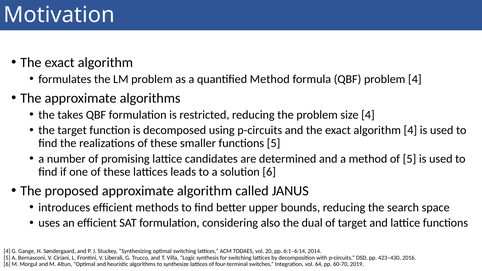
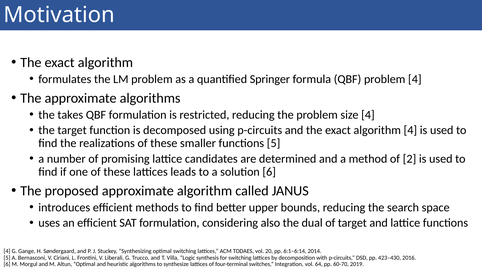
quantified Method: Method -> Springer
of 5: 5 -> 2
